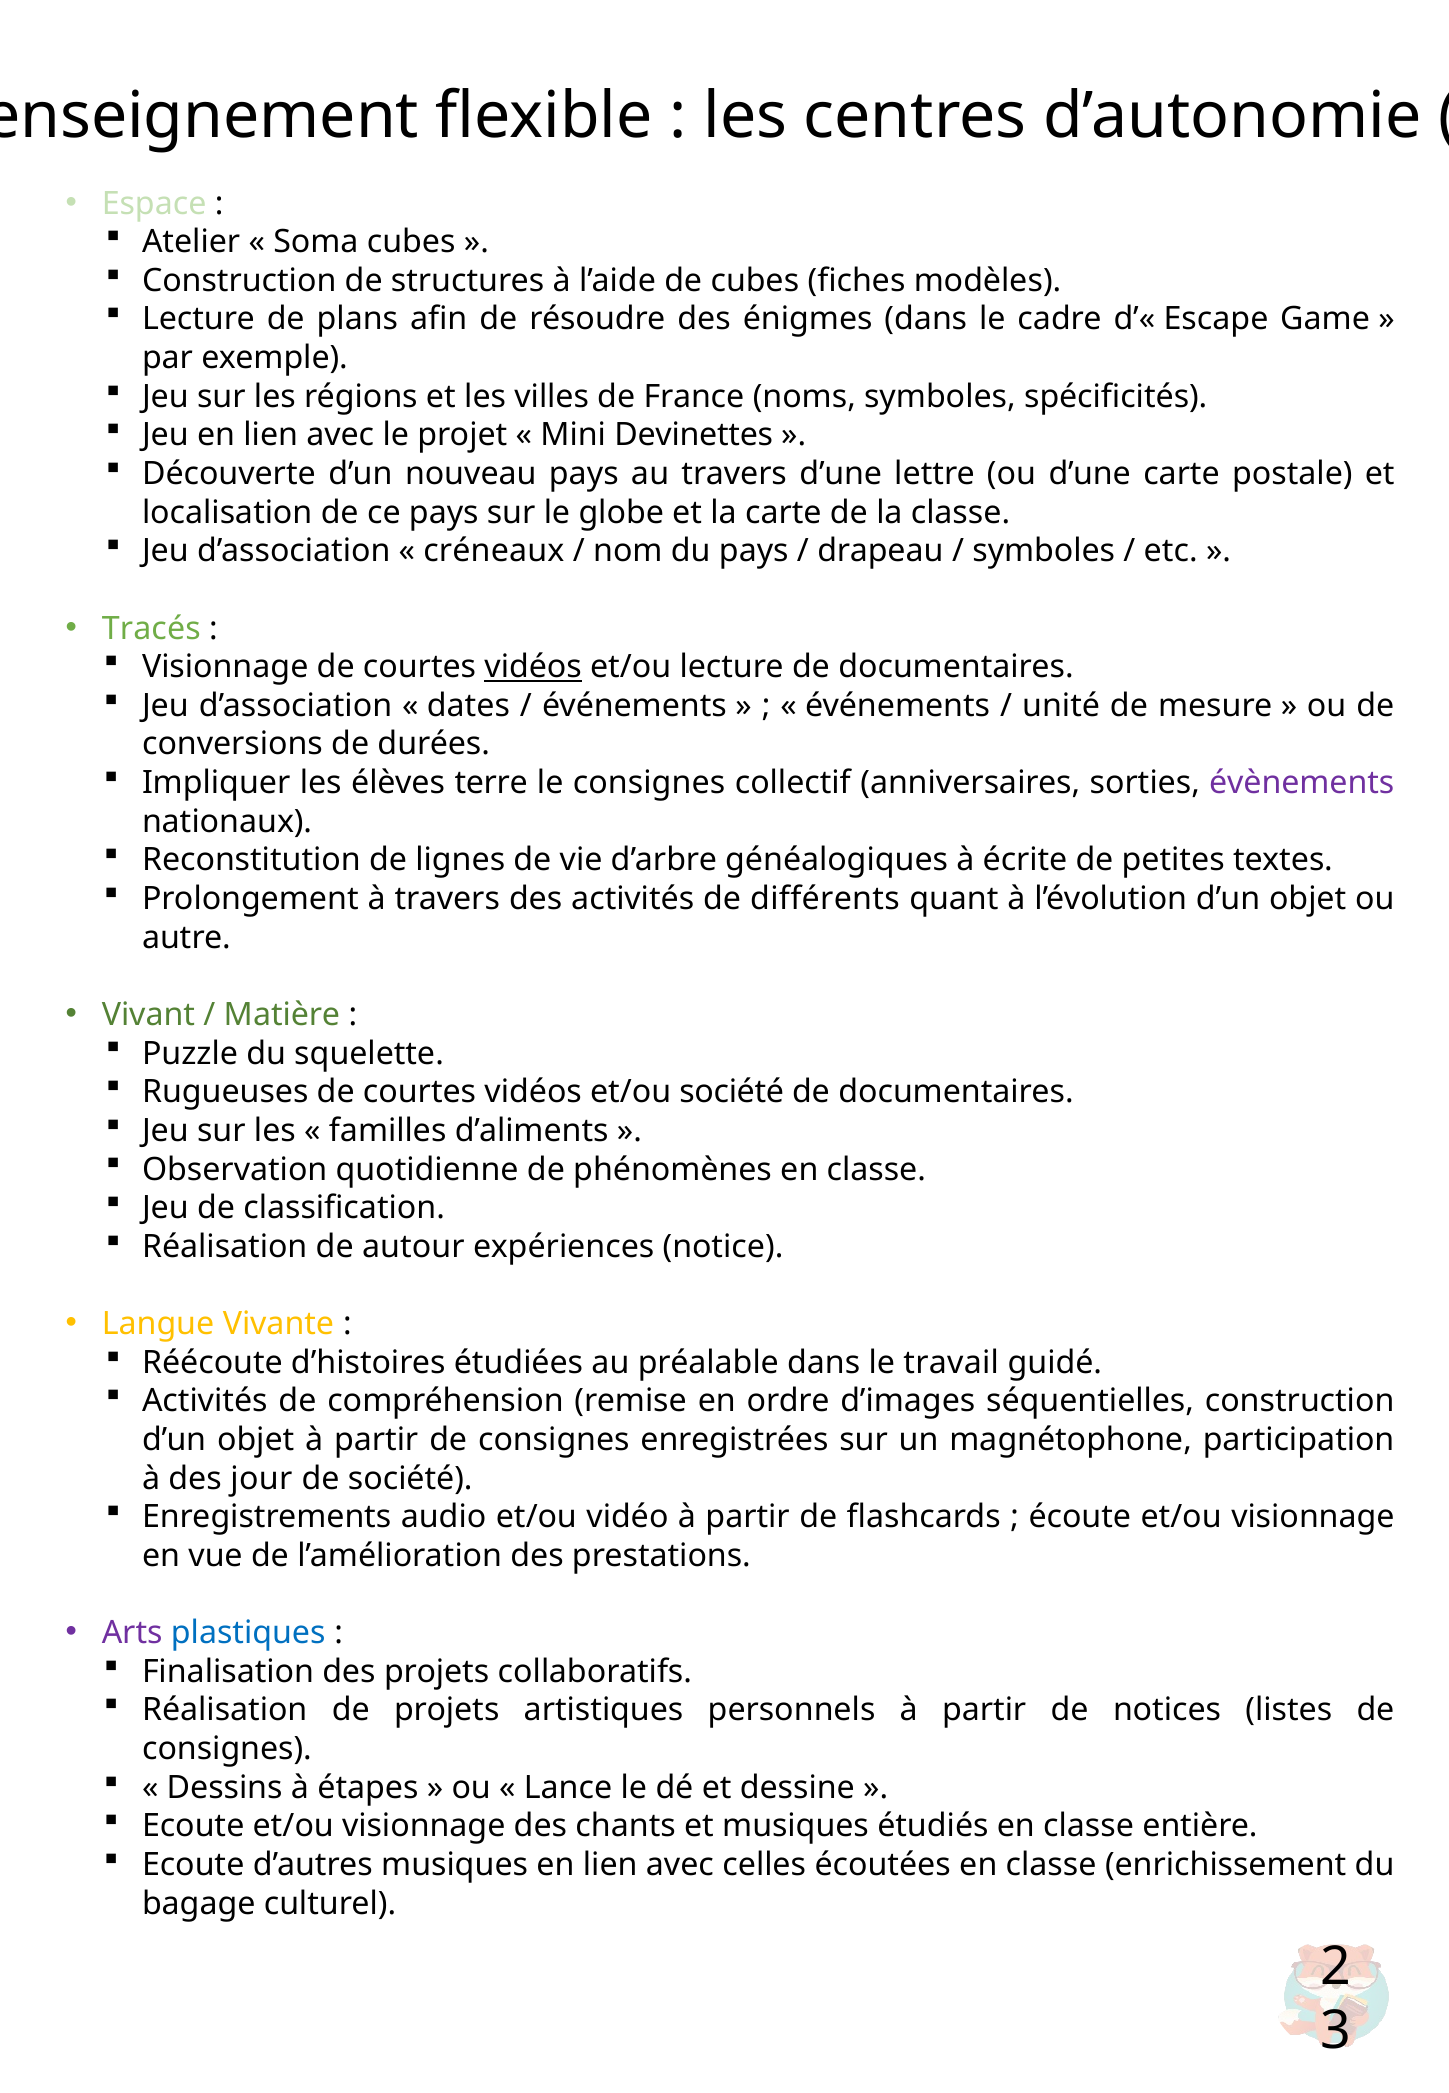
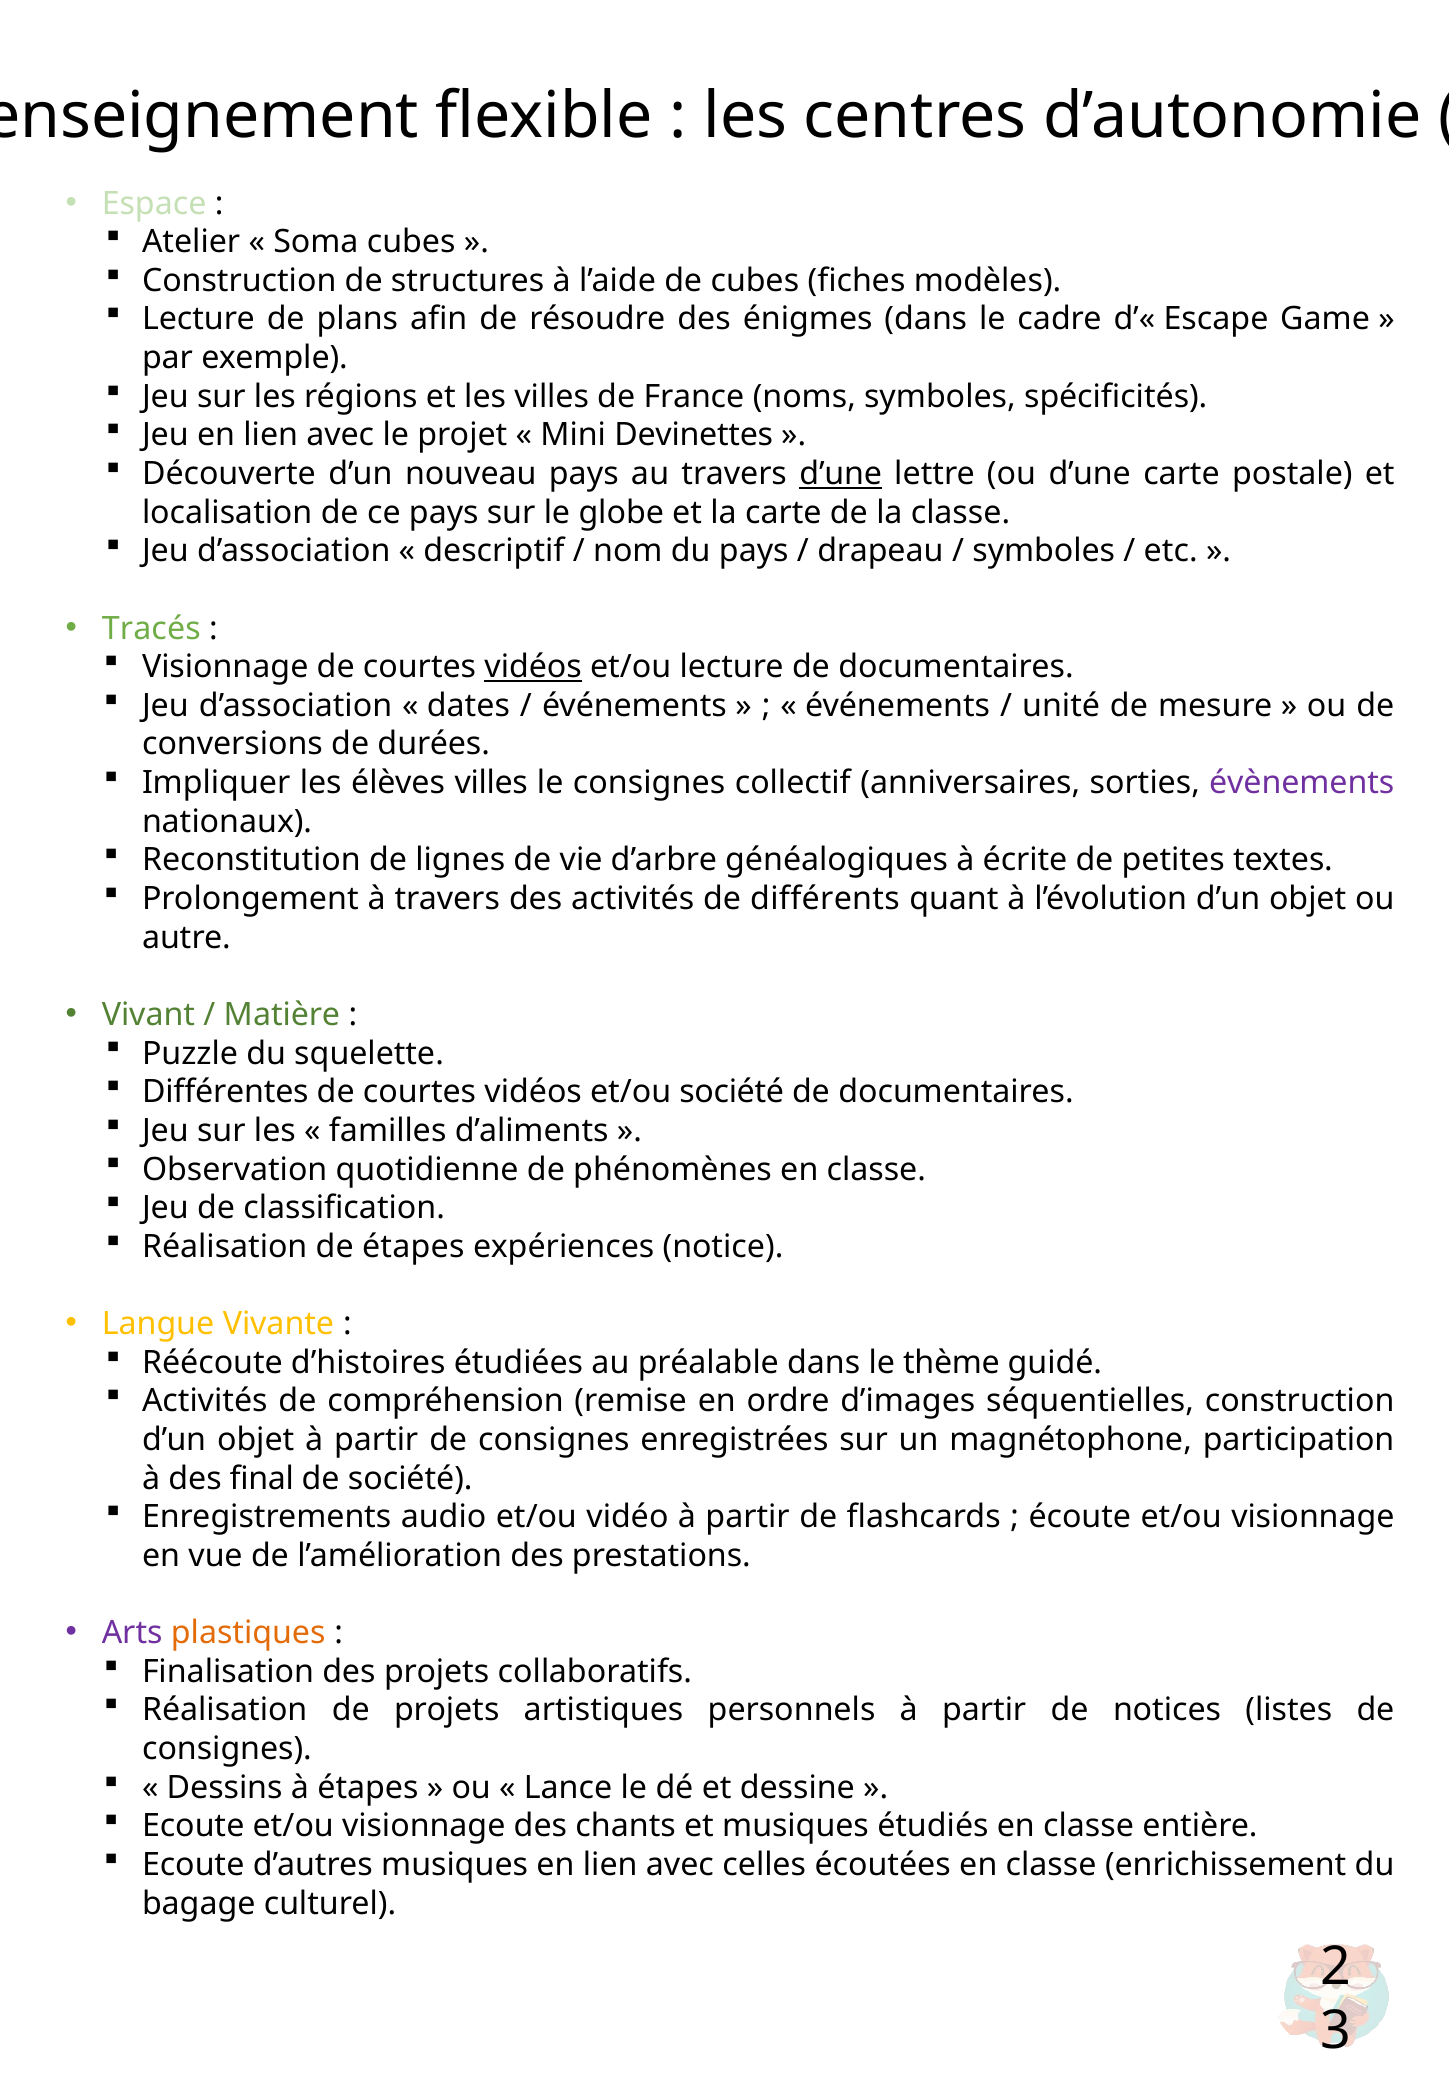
d’une at (841, 474) underline: none -> present
créneaux: créneaux -> descriptif
élèves terre: terre -> villes
Rugueuses: Rugueuses -> Différentes
de autour: autour -> étapes
travail: travail -> thème
jour: jour -> final
plastiques colour: blue -> orange
